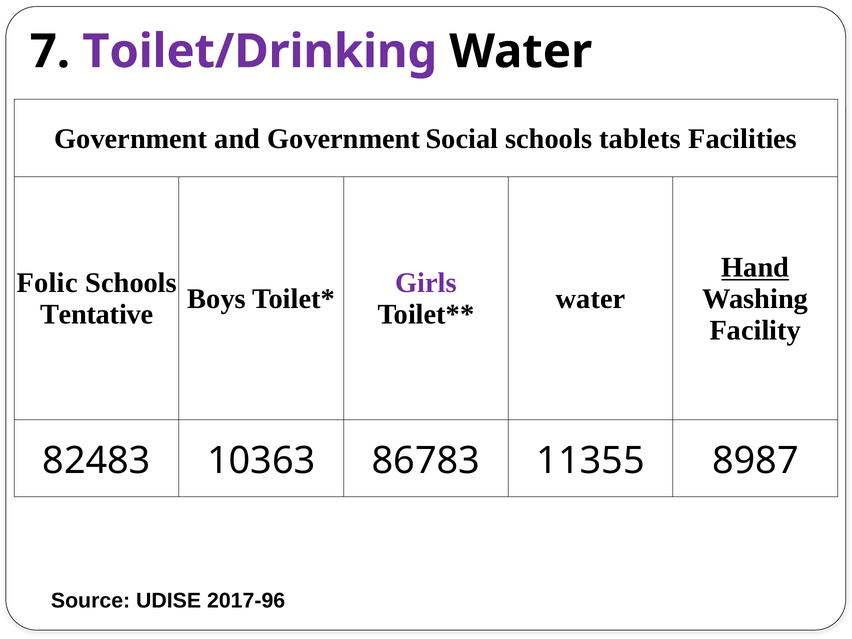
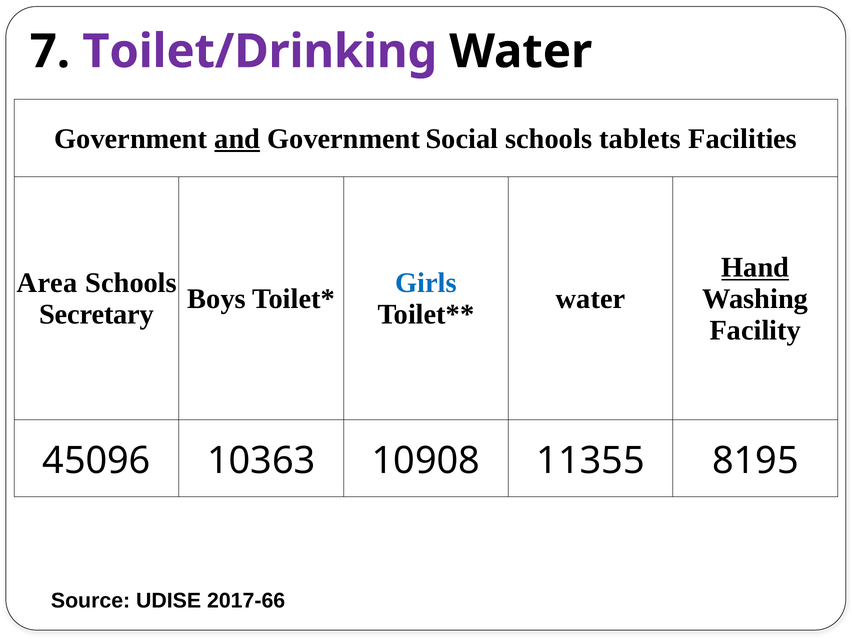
and underline: none -> present
Folic: Folic -> Area
Girls colour: purple -> blue
Tentative: Tentative -> Secretary
82483: 82483 -> 45096
86783: 86783 -> 10908
8987: 8987 -> 8195
2017-96: 2017-96 -> 2017-66
